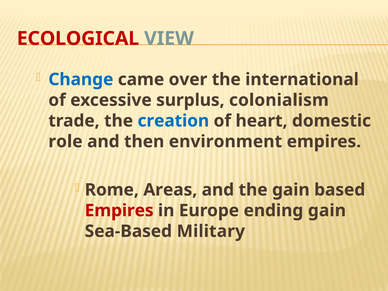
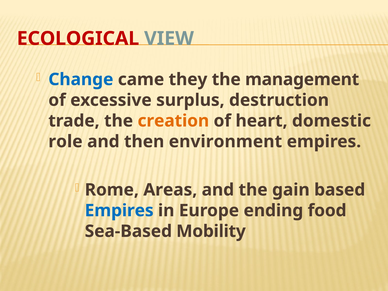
over: over -> they
international: international -> management
colonialism: colonialism -> destruction
creation colour: blue -> orange
Empires at (119, 211) colour: red -> blue
ending gain: gain -> food
Military: Military -> Mobility
